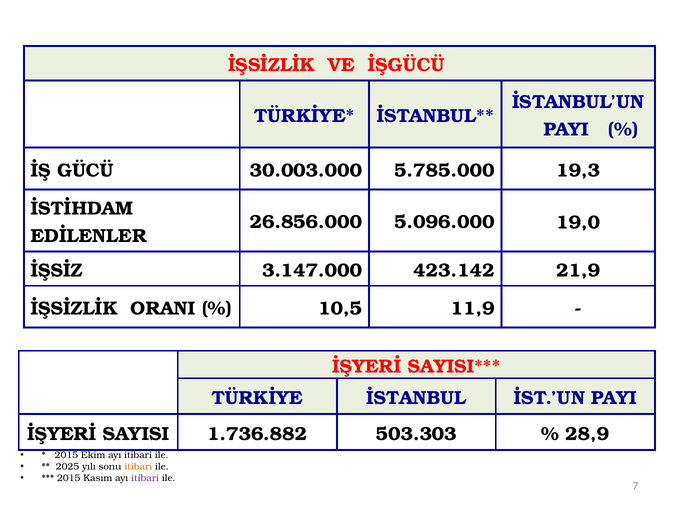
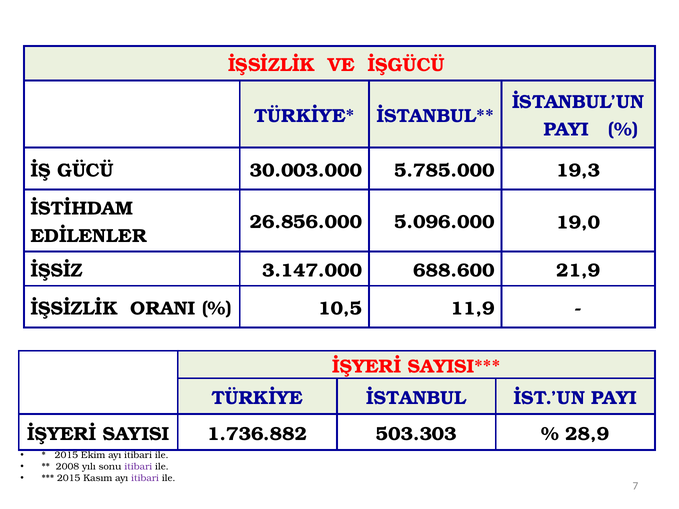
423.142: 423.142 -> 688.600
2025: 2025 -> 2008
itibari at (138, 467) colour: orange -> purple
